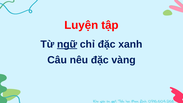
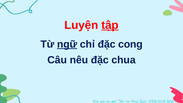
tập underline: none -> present
xanh: xanh -> cong
vàng: vàng -> chua
